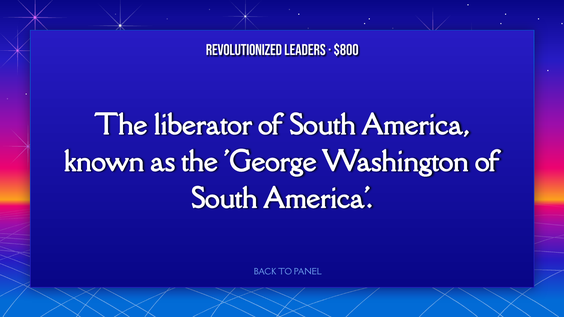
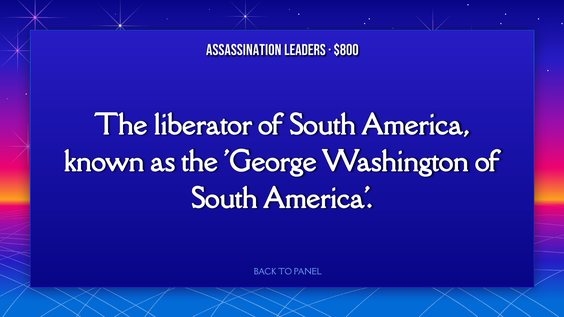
Revolutionized: Revolutionized -> Assassination
